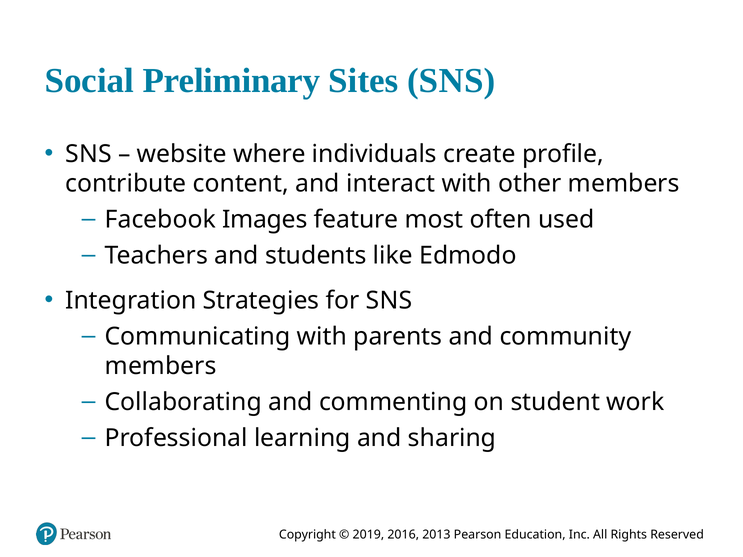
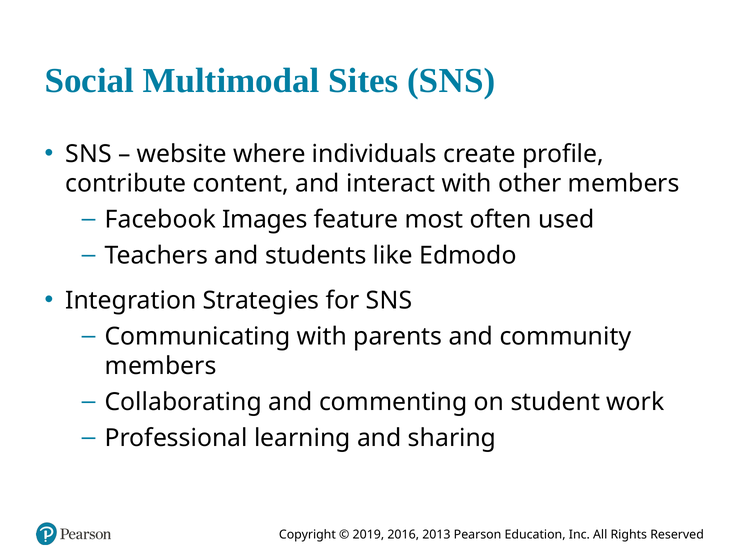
Preliminary: Preliminary -> Multimodal
